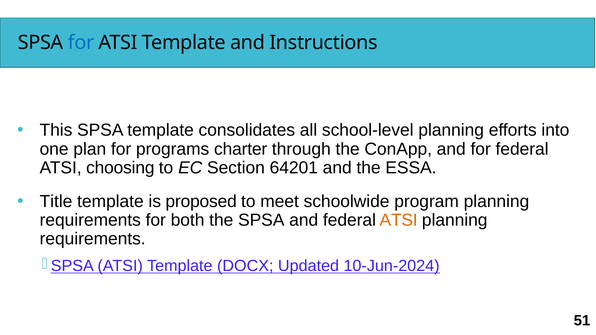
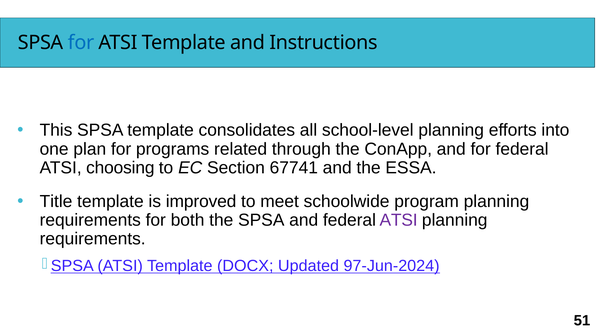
charter: charter -> related
64201: 64201 -> 67741
proposed: proposed -> improved
ATSI at (399, 220) colour: orange -> purple
10-Jun-2024: 10-Jun-2024 -> 97-Jun-2024
